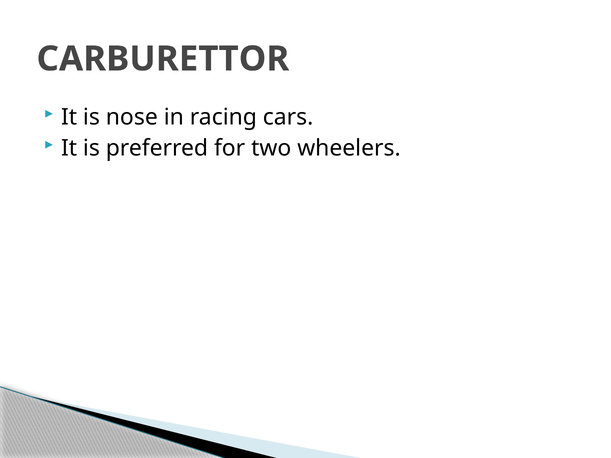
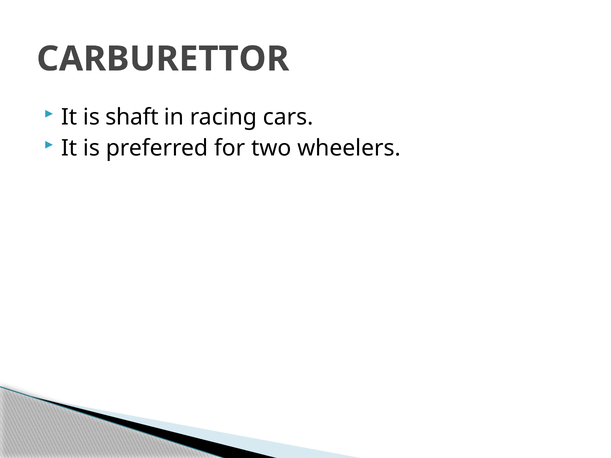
nose: nose -> shaft
